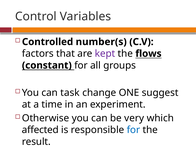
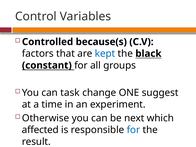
number(s: number(s -> because(s
kept colour: purple -> blue
flows: flows -> black
very: very -> next
